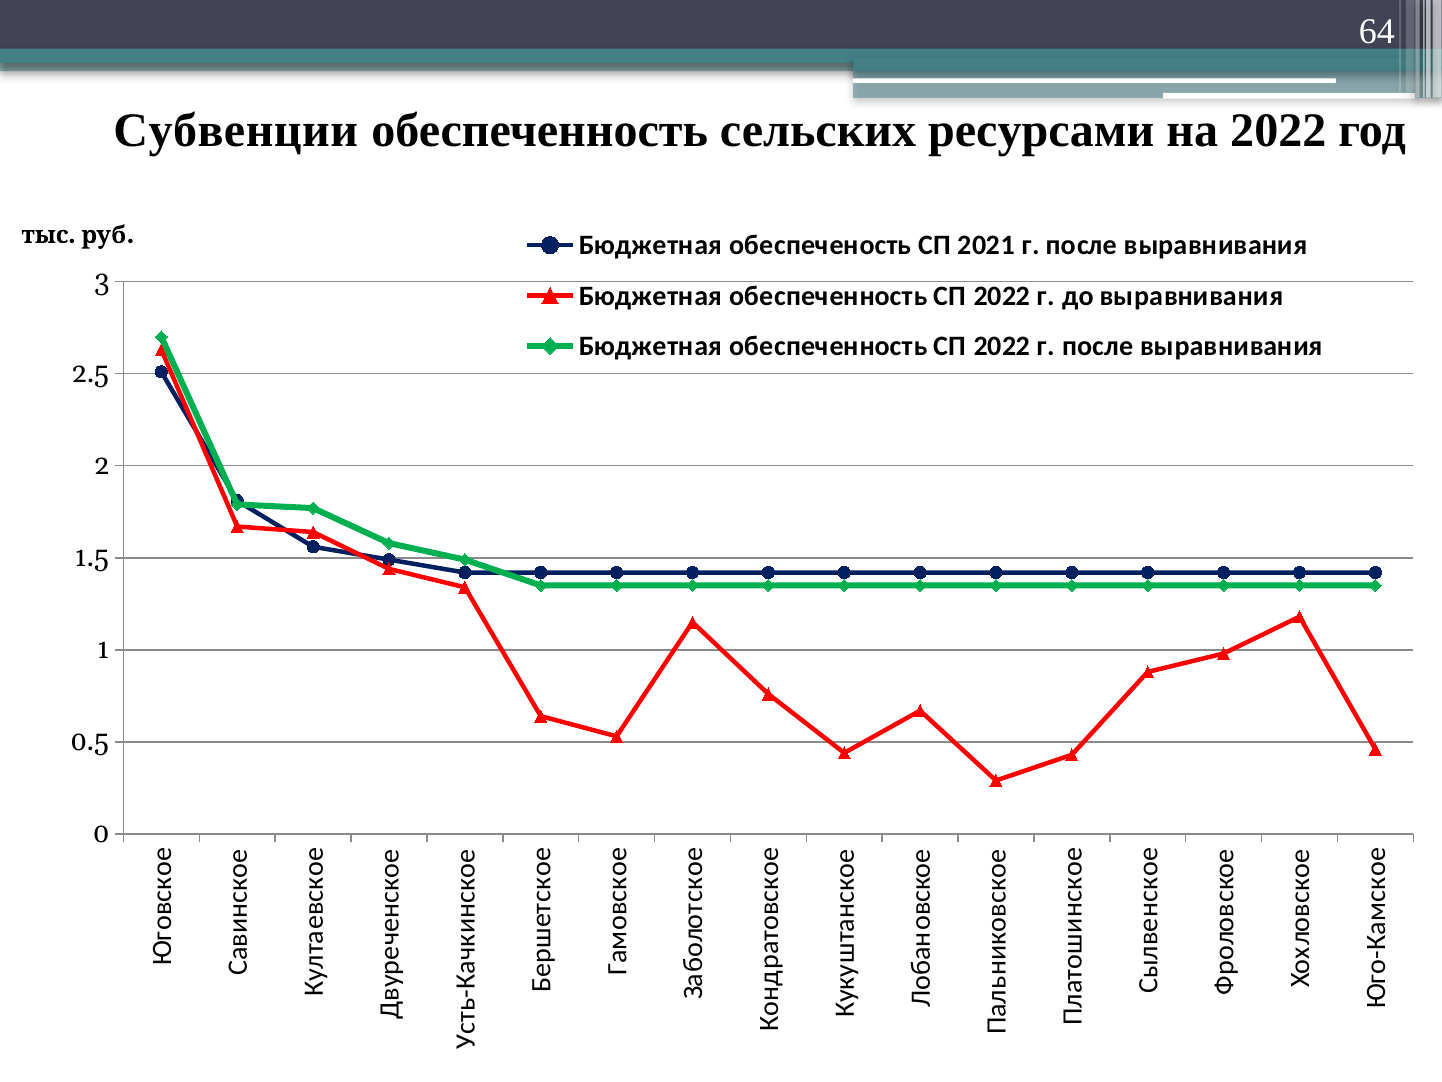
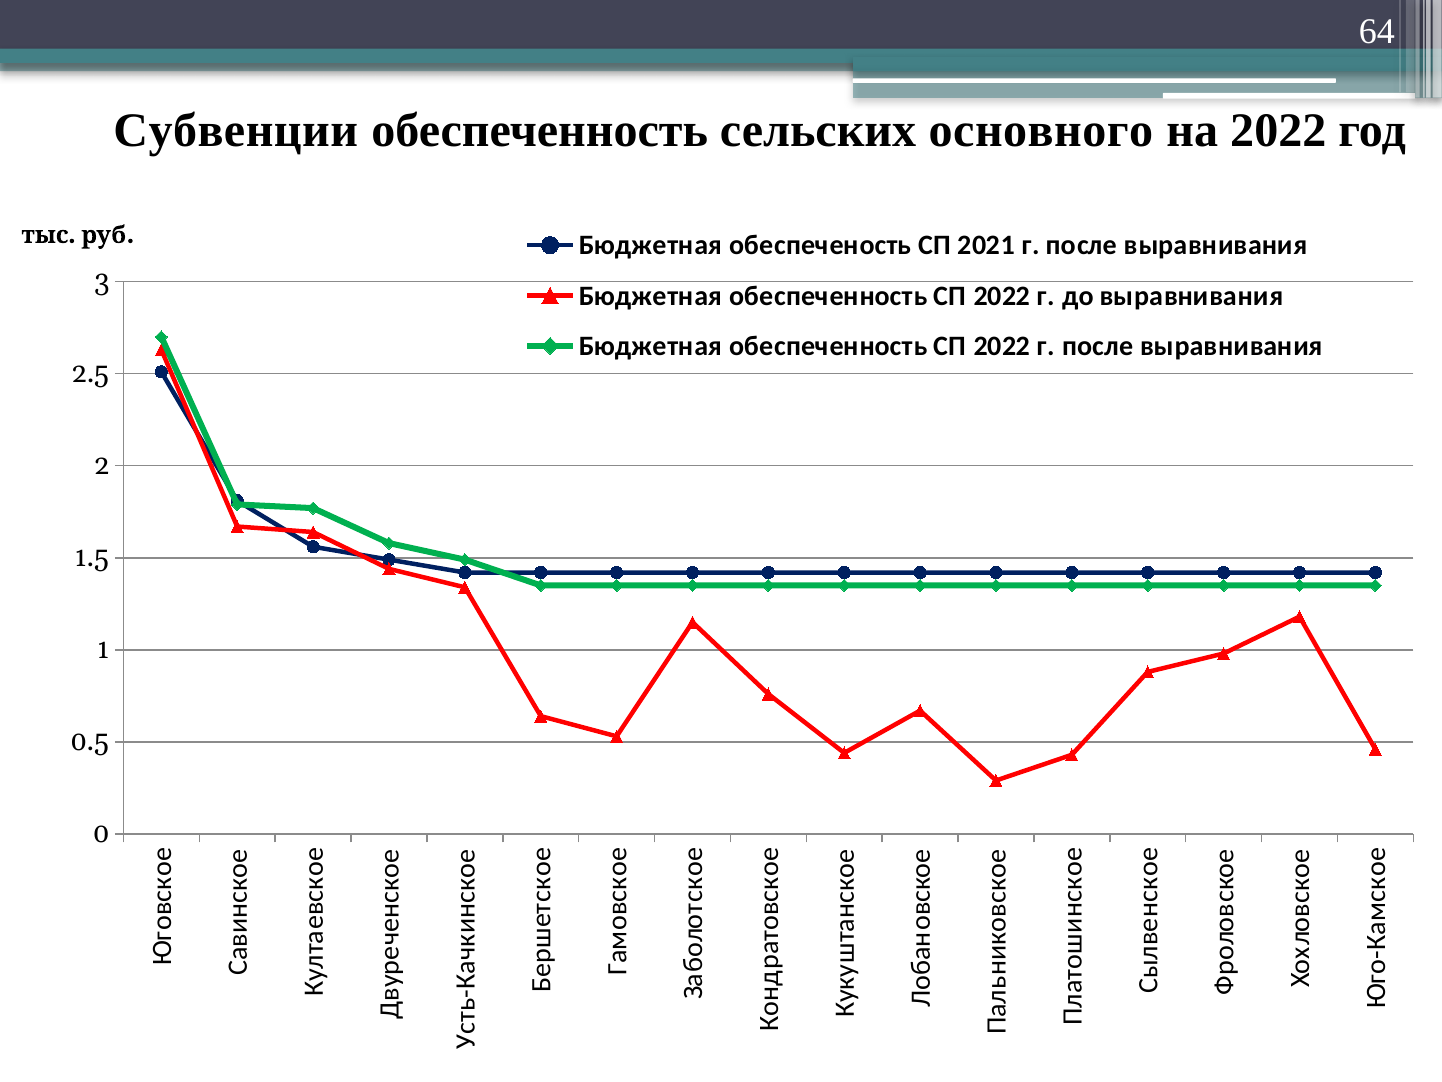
ресурсами: ресурсами -> основного
